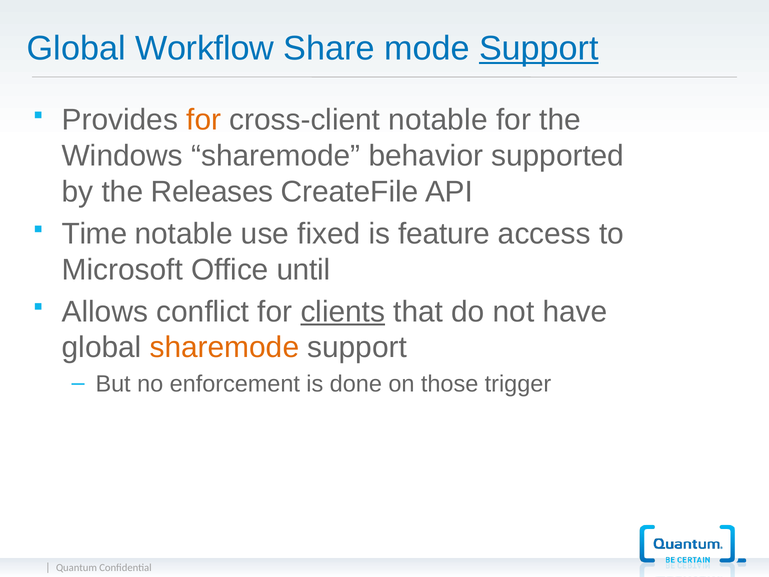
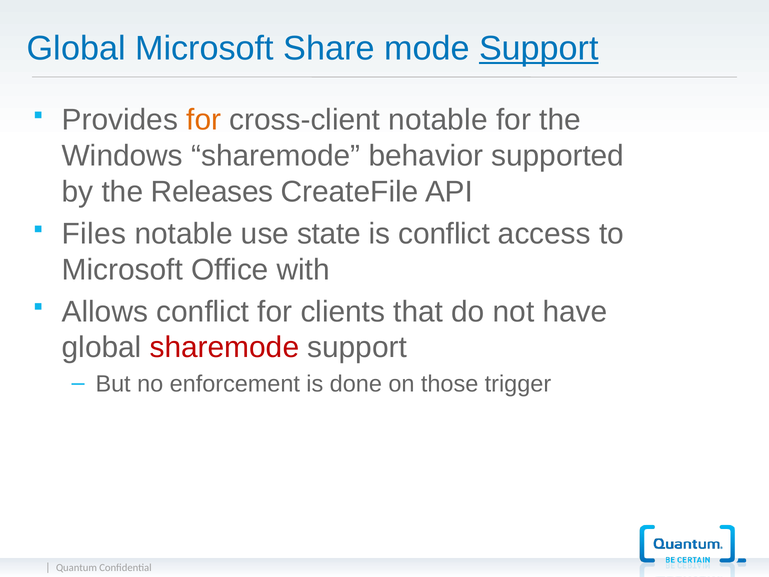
Global Workflow: Workflow -> Microsoft
Time: Time -> Files
fixed: fixed -> state
is feature: feature -> conflict
until: until -> with
clients underline: present -> none
sharemode at (224, 347) colour: orange -> red
